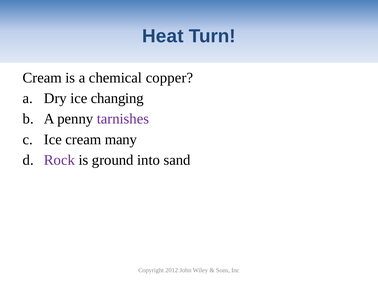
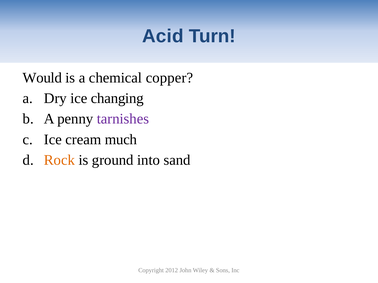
Heat: Heat -> Acid
Cream at (42, 78): Cream -> Would
many: many -> much
Rock colour: purple -> orange
